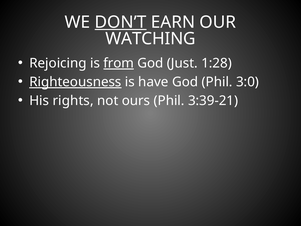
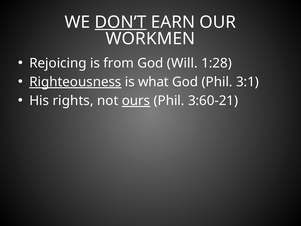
WATCHING: WATCHING -> WORKMEN
from underline: present -> none
Just: Just -> Will
have: have -> what
3:0: 3:0 -> 3:1
ours underline: none -> present
3:39-21: 3:39-21 -> 3:60-21
